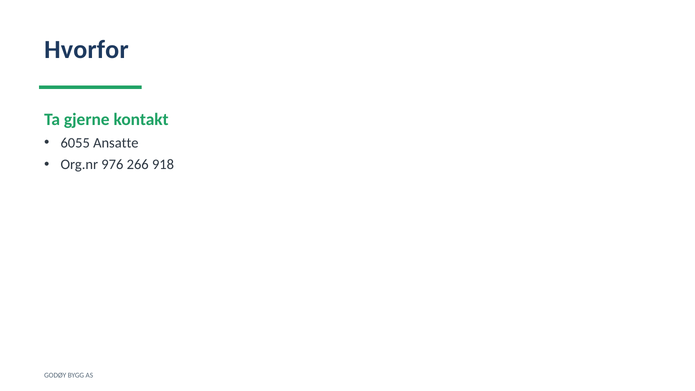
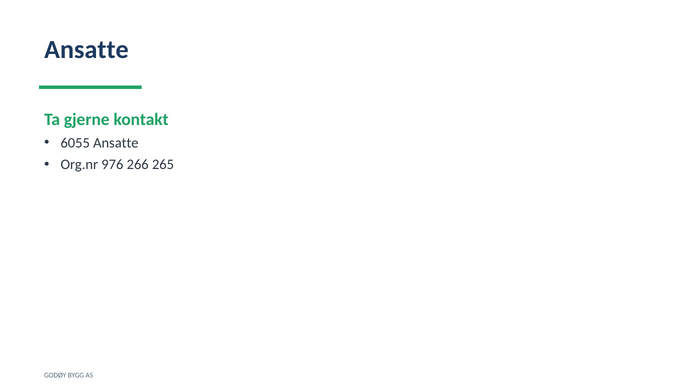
Hvorfor at (86, 50): Hvorfor -> Ansatte
918: 918 -> 265
